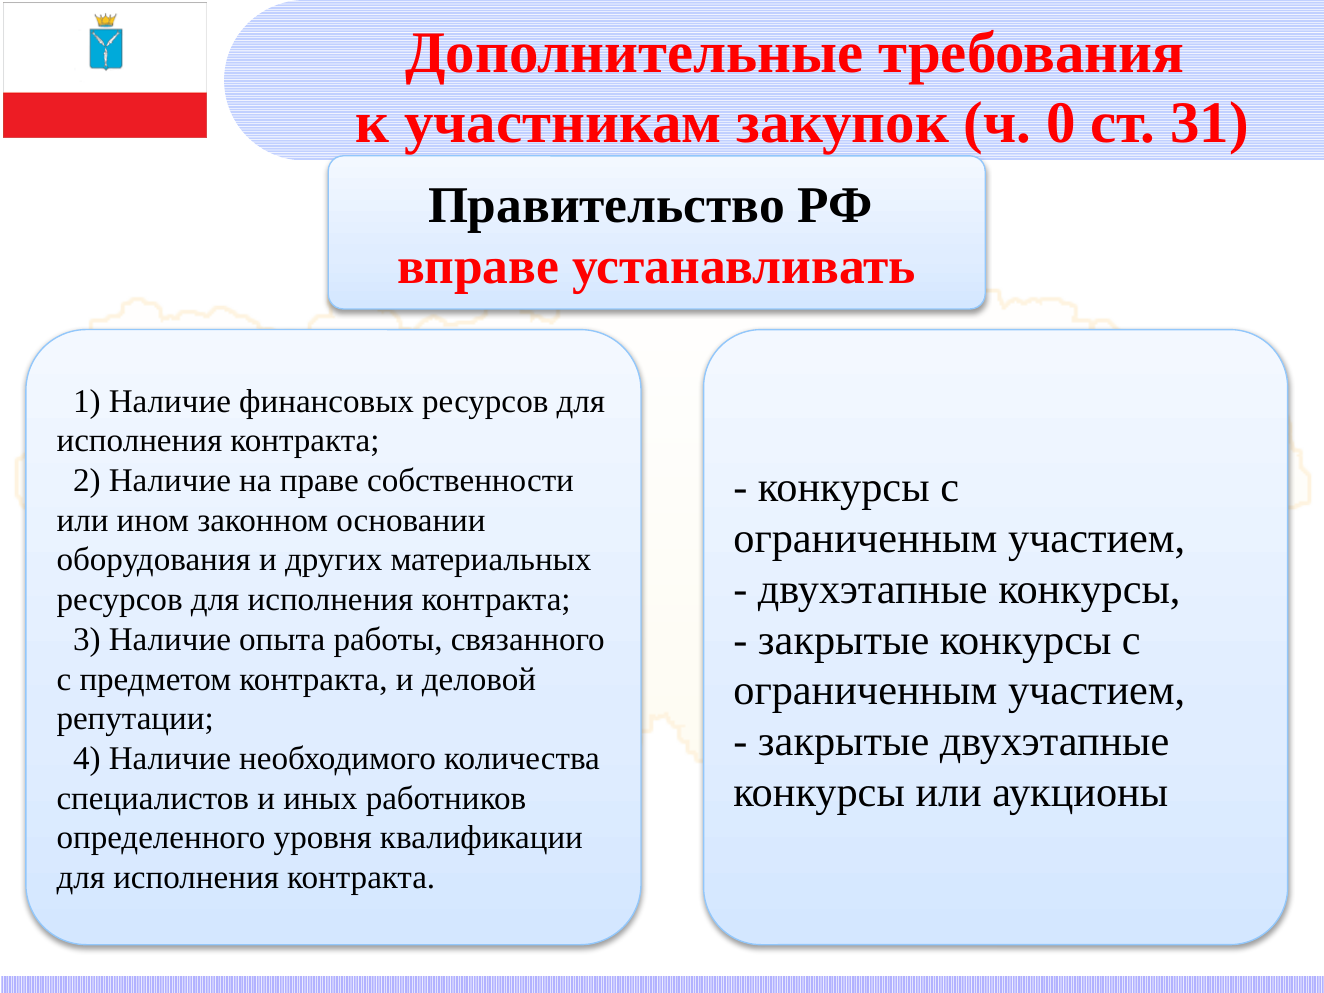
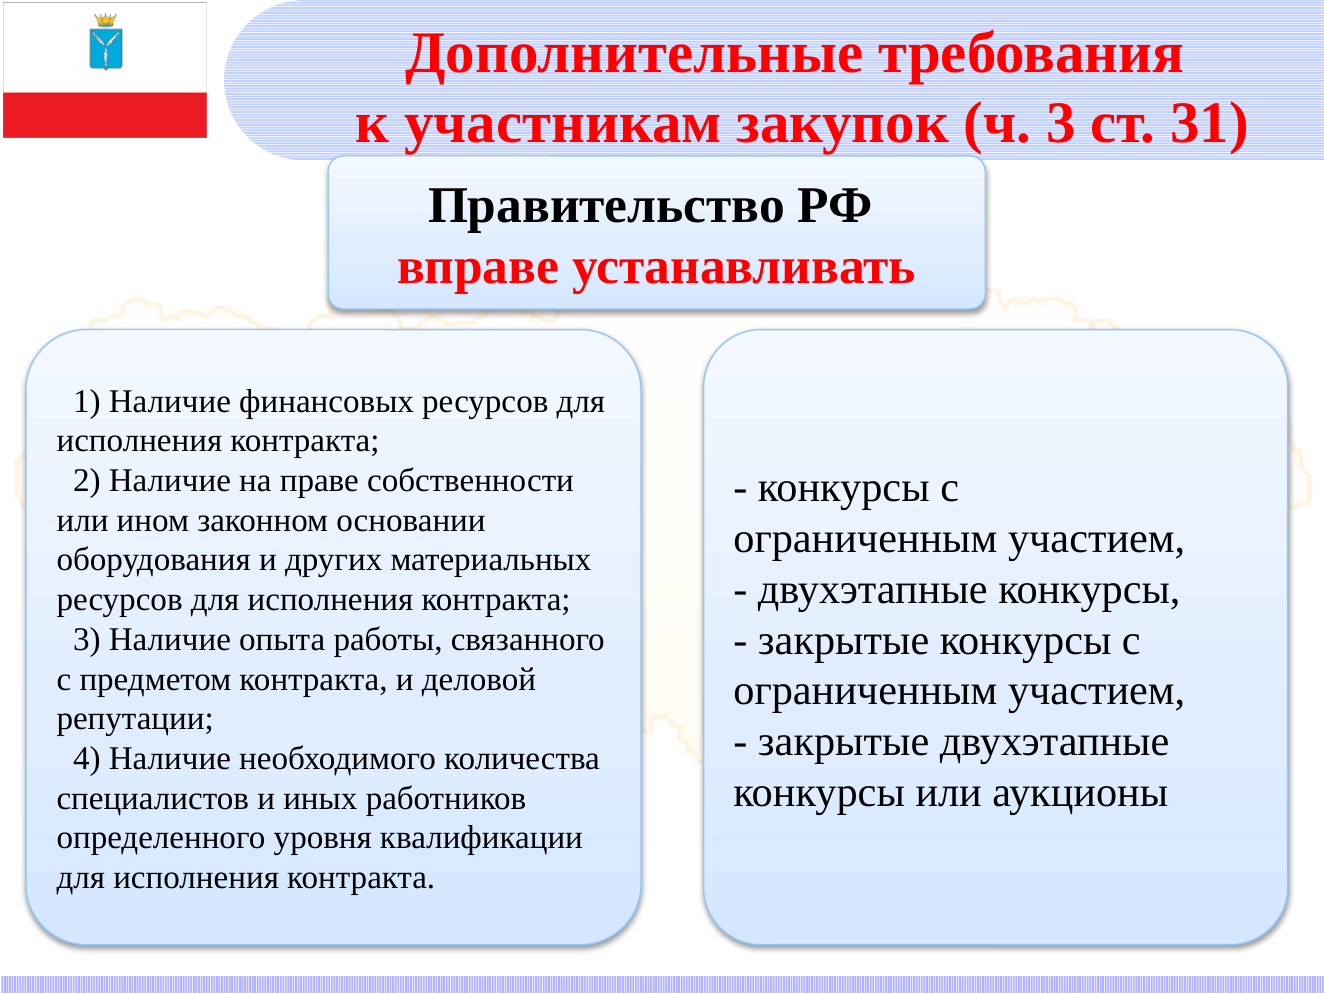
ч 0: 0 -> 3
